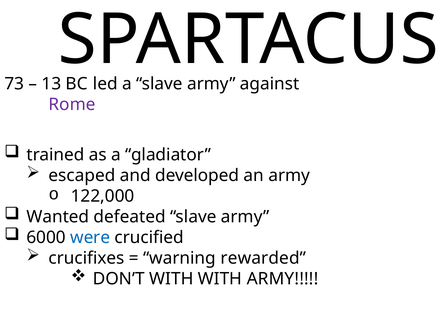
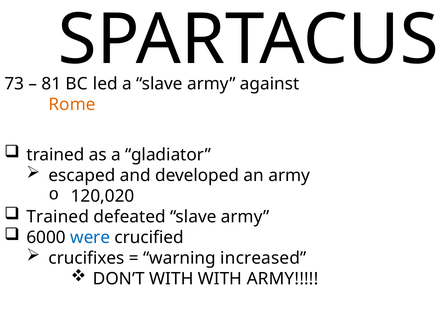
13: 13 -> 81
Rome colour: purple -> orange
122,000: 122,000 -> 120,020
Wanted at (58, 217): Wanted -> Trained
rewarded: rewarded -> increased
